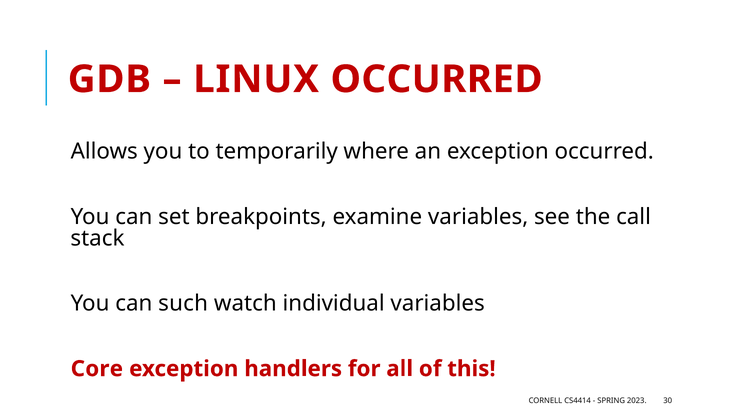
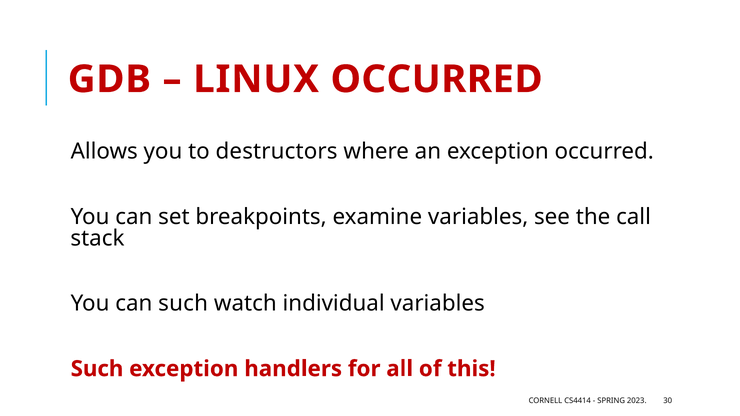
temporarily: temporarily -> destructors
Core at (97, 369): Core -> Such
